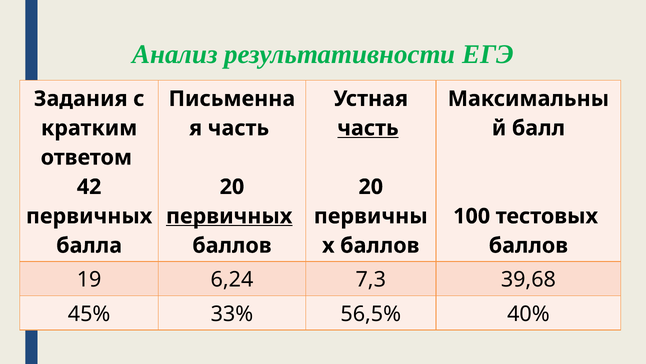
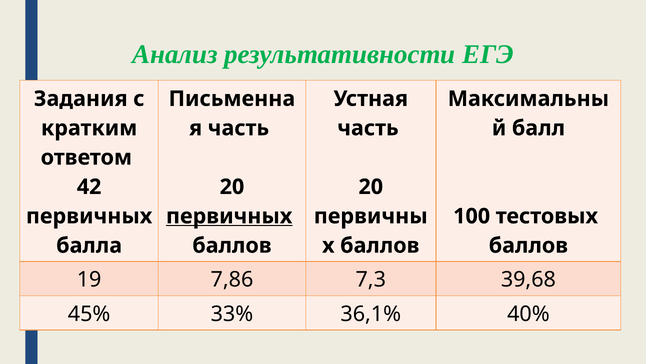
часть at (368, 128) underline: present -> none
6,24: 6,24 -> 7,86
56,5%: 56,5% -> 36,1%
